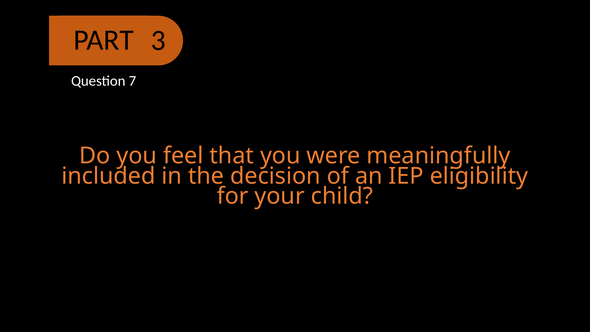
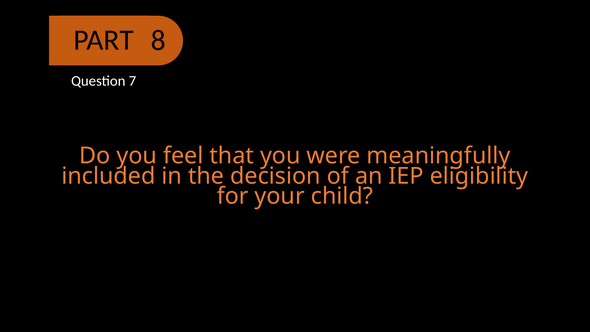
3: 3 -> 8
